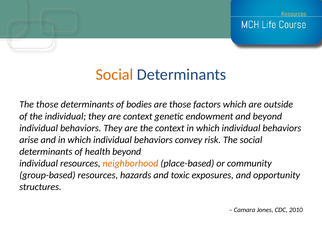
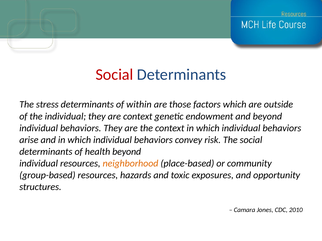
Social at (114, 75) colour: orange -> red
The those: those -> stress
bodies: bodies -> within
